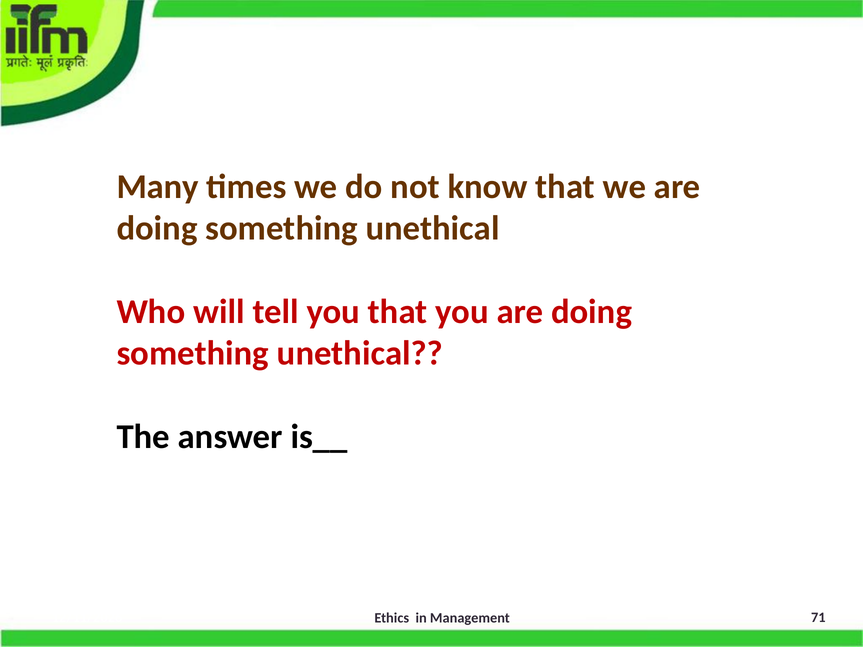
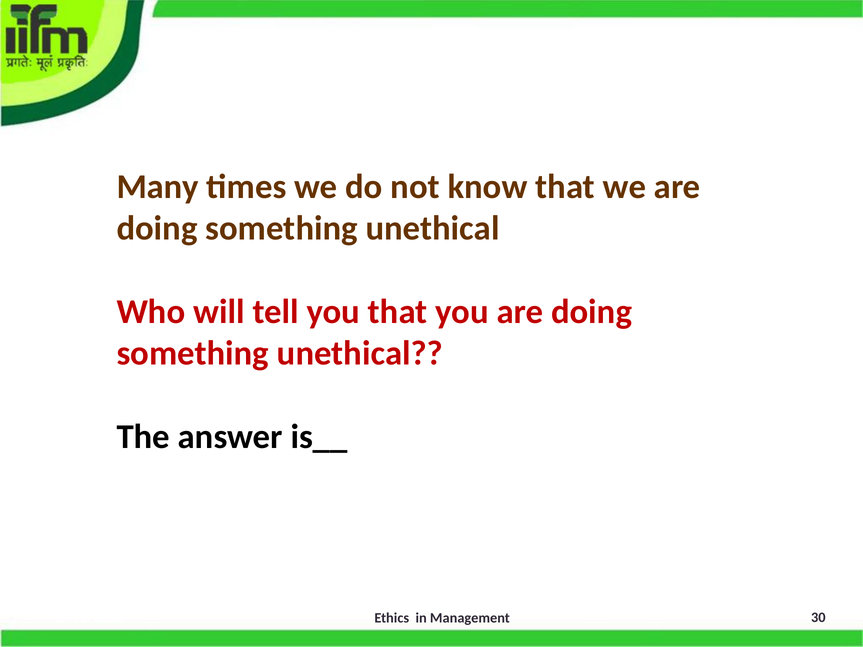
71: 71 -> 30
